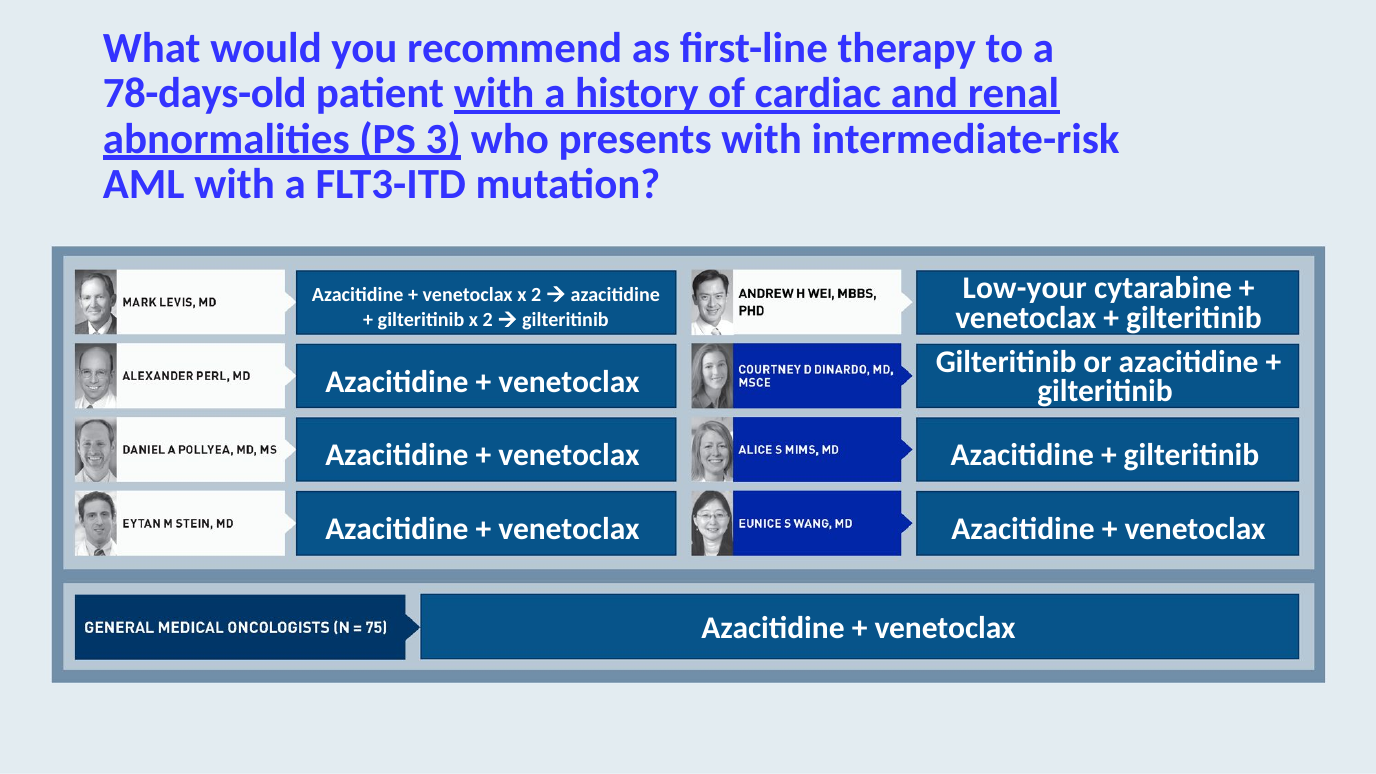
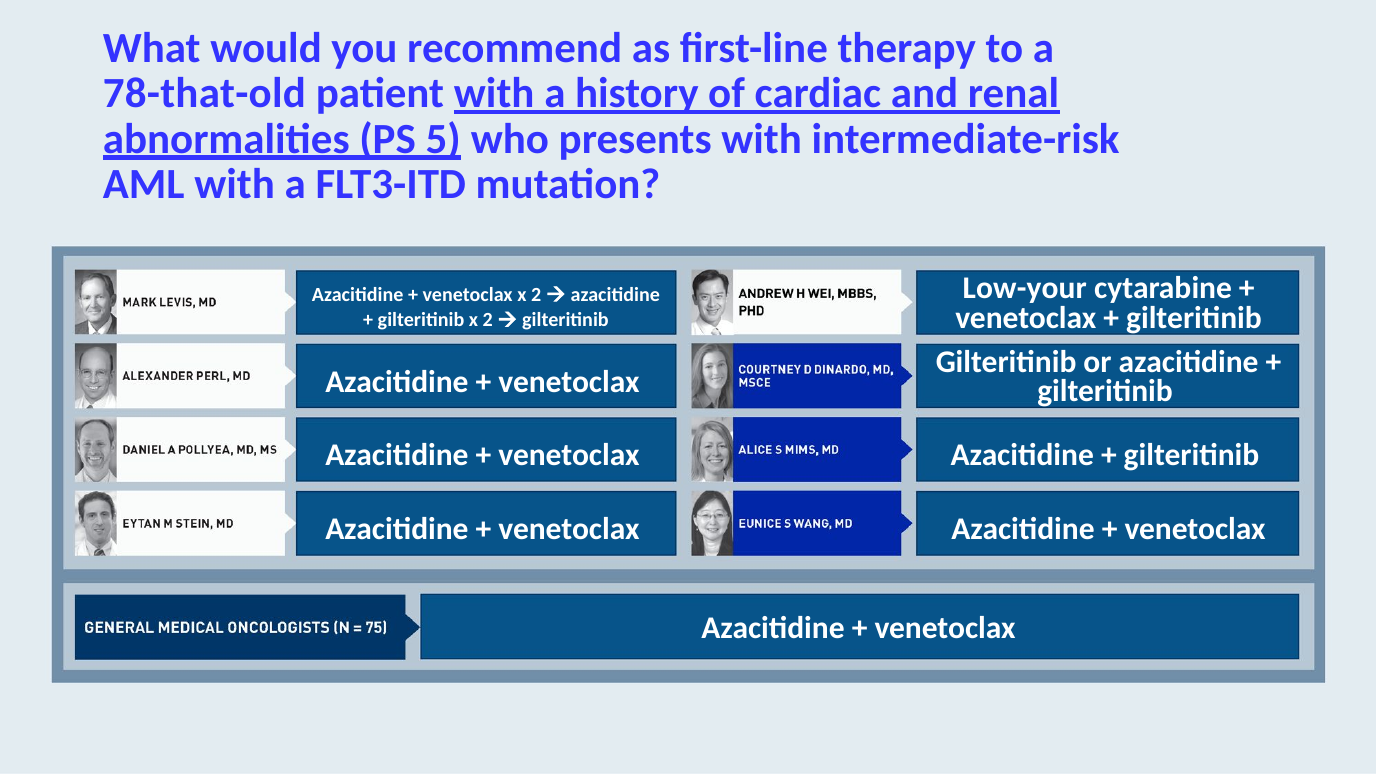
78-days-old: 78-days-old -> 78-that-old
3: 3 -> 5
